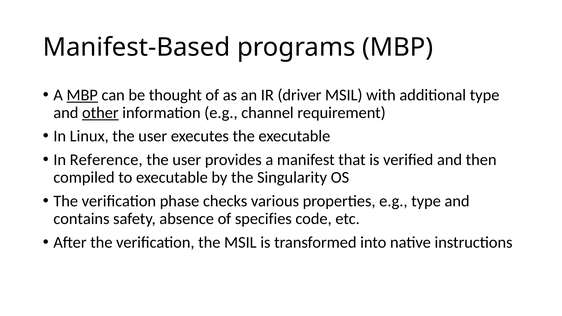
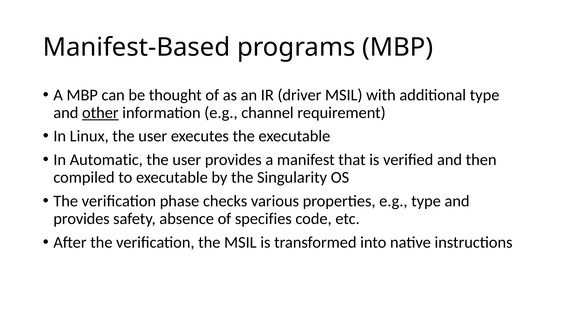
MBP at (82, 95) underline: present -> none
Reference: Reference -> Automatic
contains at (81, 219): contains -> provides
